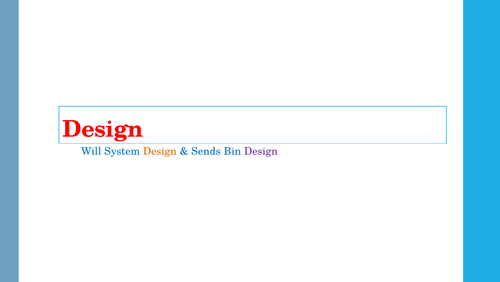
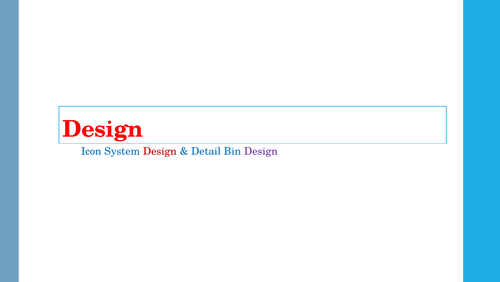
Will: Will -> Icon
Design at (160, 151) colour: orange -> red
Sends: Sends -> Detail
